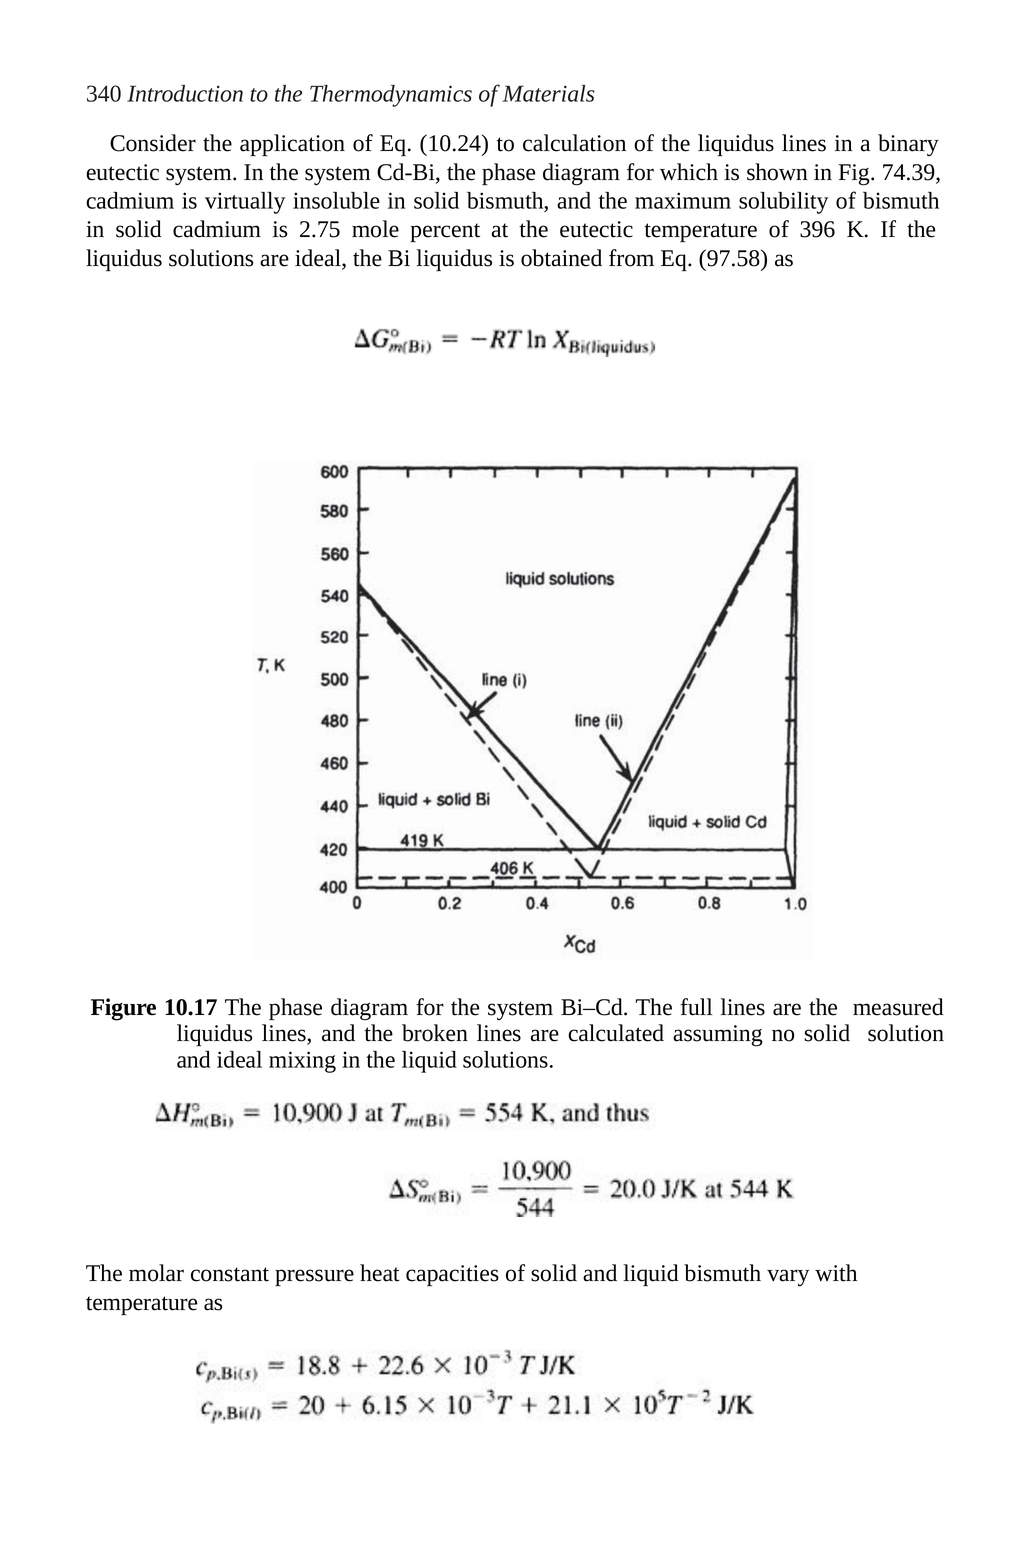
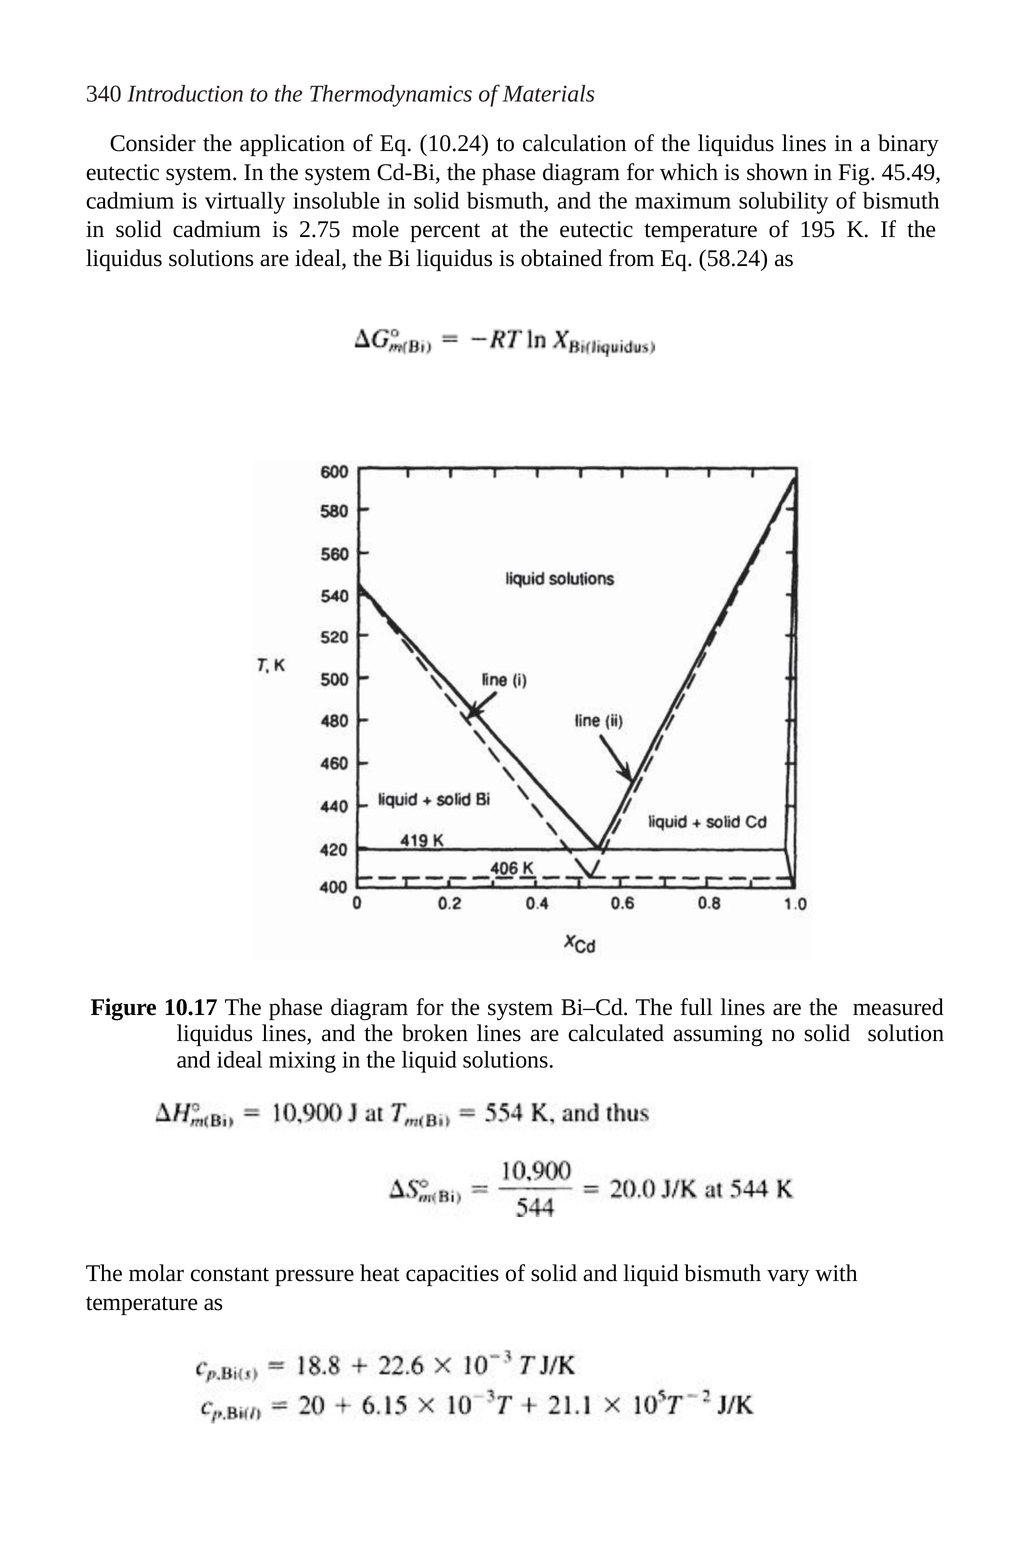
74.39: 74.39 -> 45.49
396: 396 -> 195
97.58: 97.58 -> 58.24
